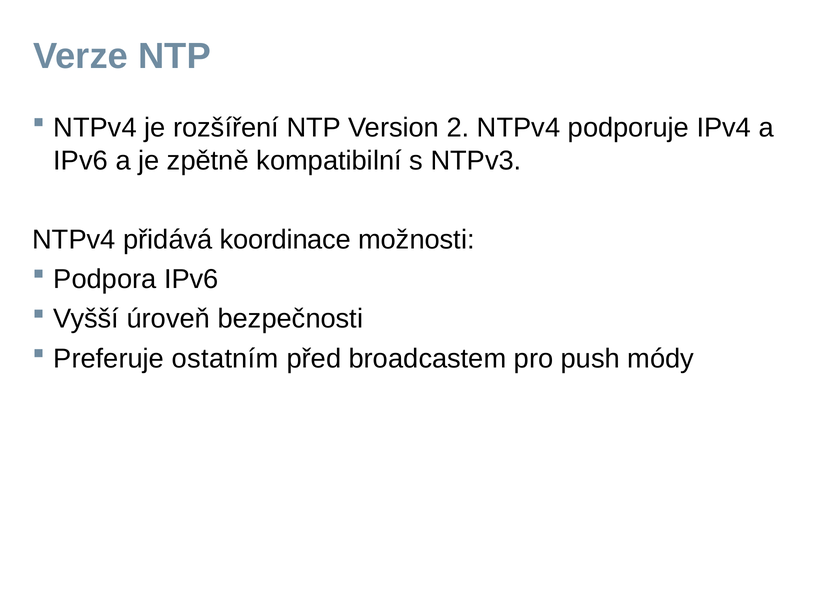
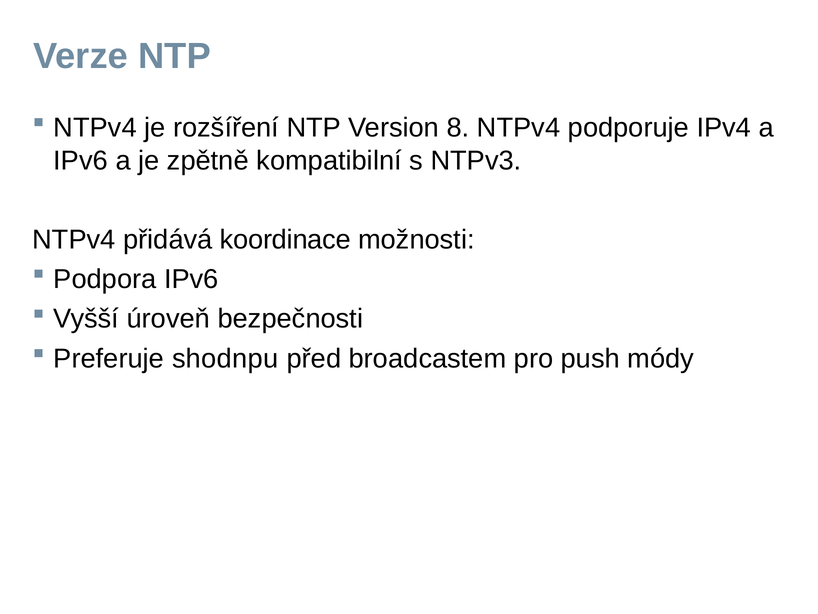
2: 2 -> 8
ostatním: ostatním -> shodnpu
